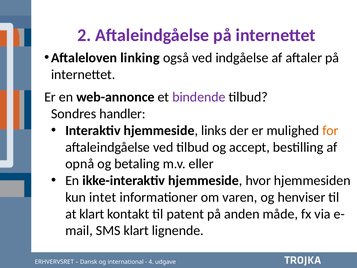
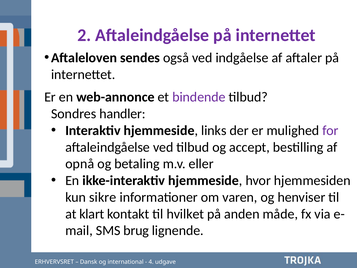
linking: linking -> sendes
for colour: orange -> purple
intet: intet -> sikre
patent: patent -> hvilket
SMS klart: klart -> brug
